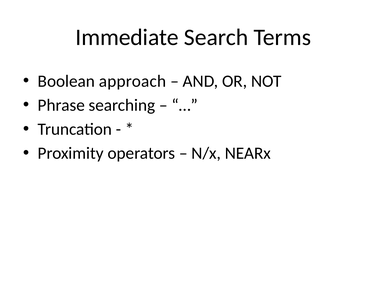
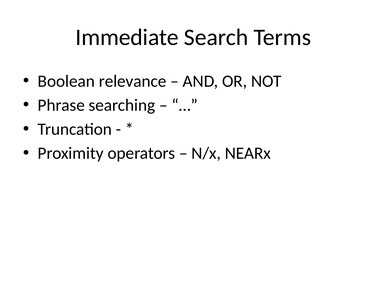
approach: approach -> relevance
